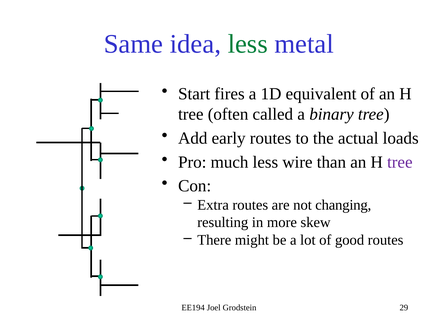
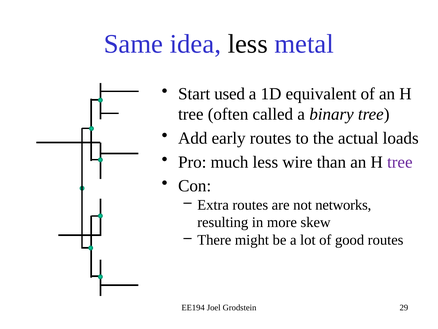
less at (248, 44) colour: green -> black
fires: fires -> used
changing: changing -> networks
